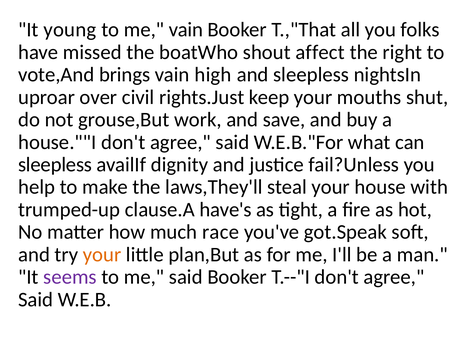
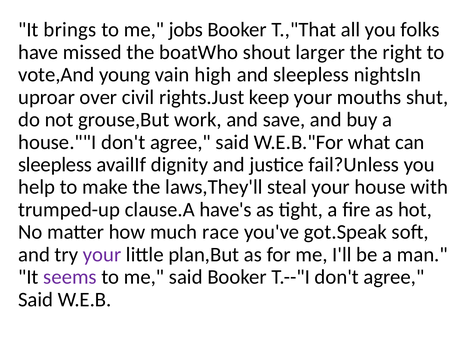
young: young -> brings
me vain: vain -> jobs
affect: affect -> larger
brings: brings -> young
your at (102, 254) colour: orange -> purple
